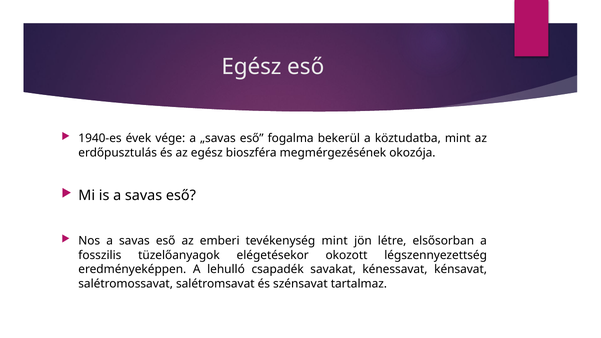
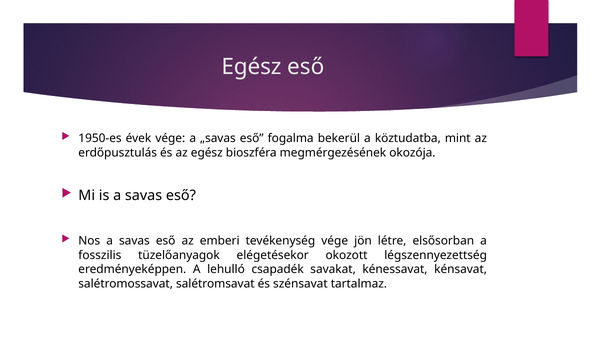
1940-es: 1940-es -> 1950-es
tevékenység mint: mint -> vége
